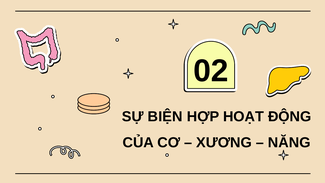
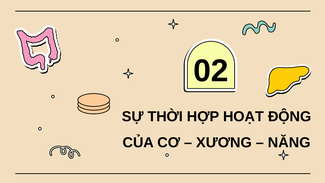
BIỆN: BIỆN -> THỜI
